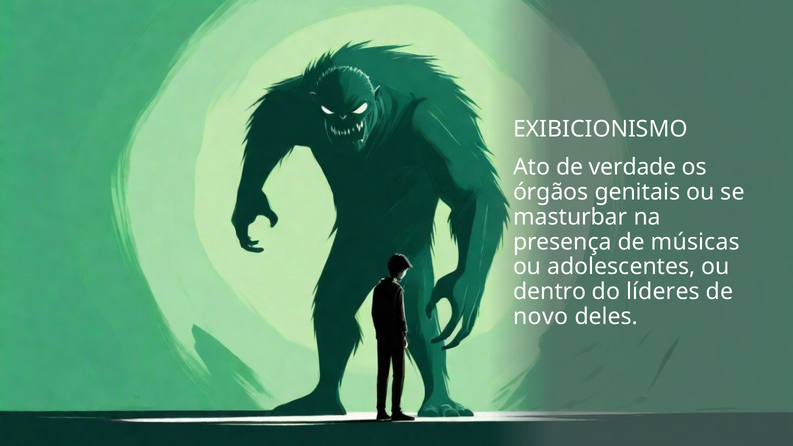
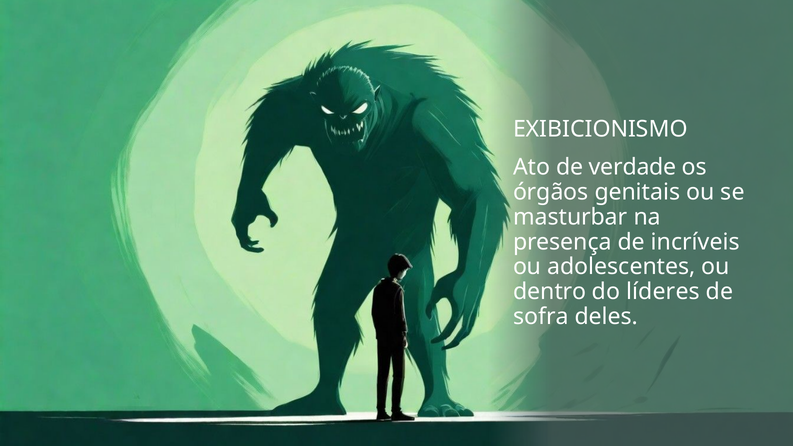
músicas: músicas -> incríveis
novo: novo -> sofra
